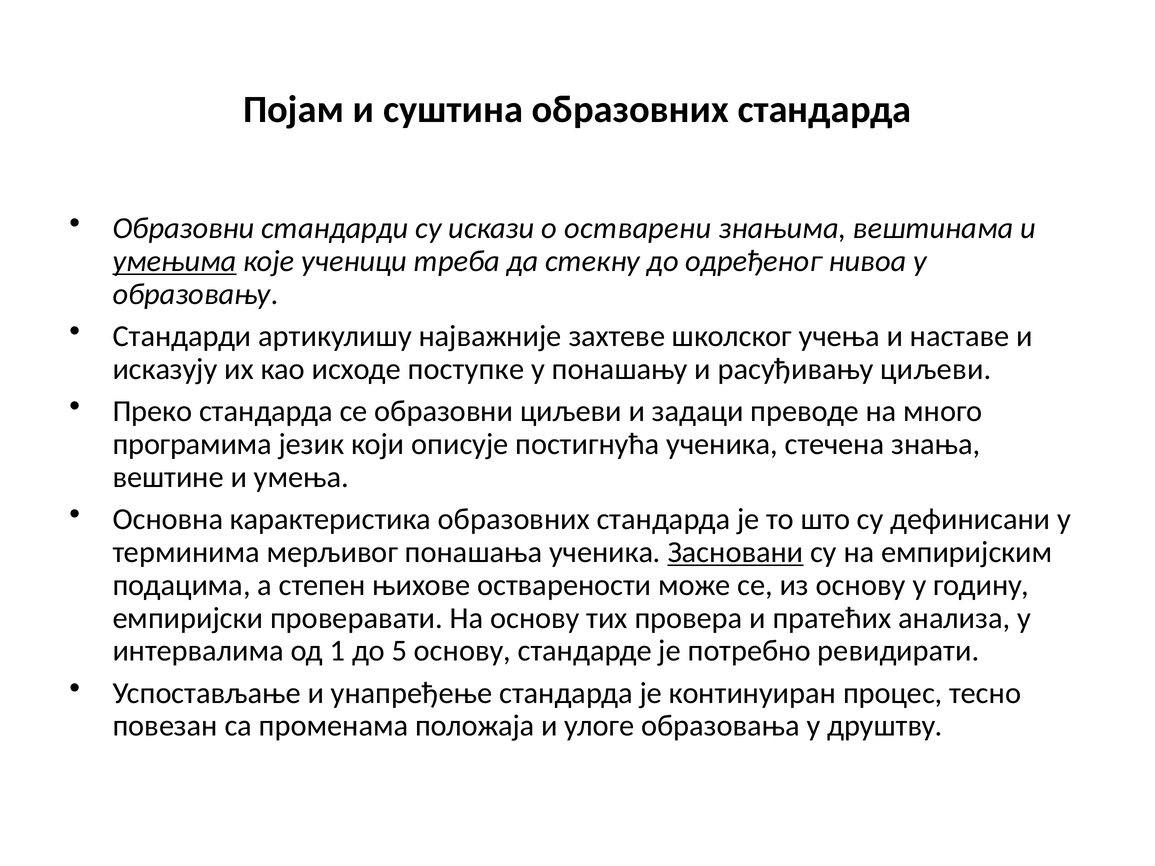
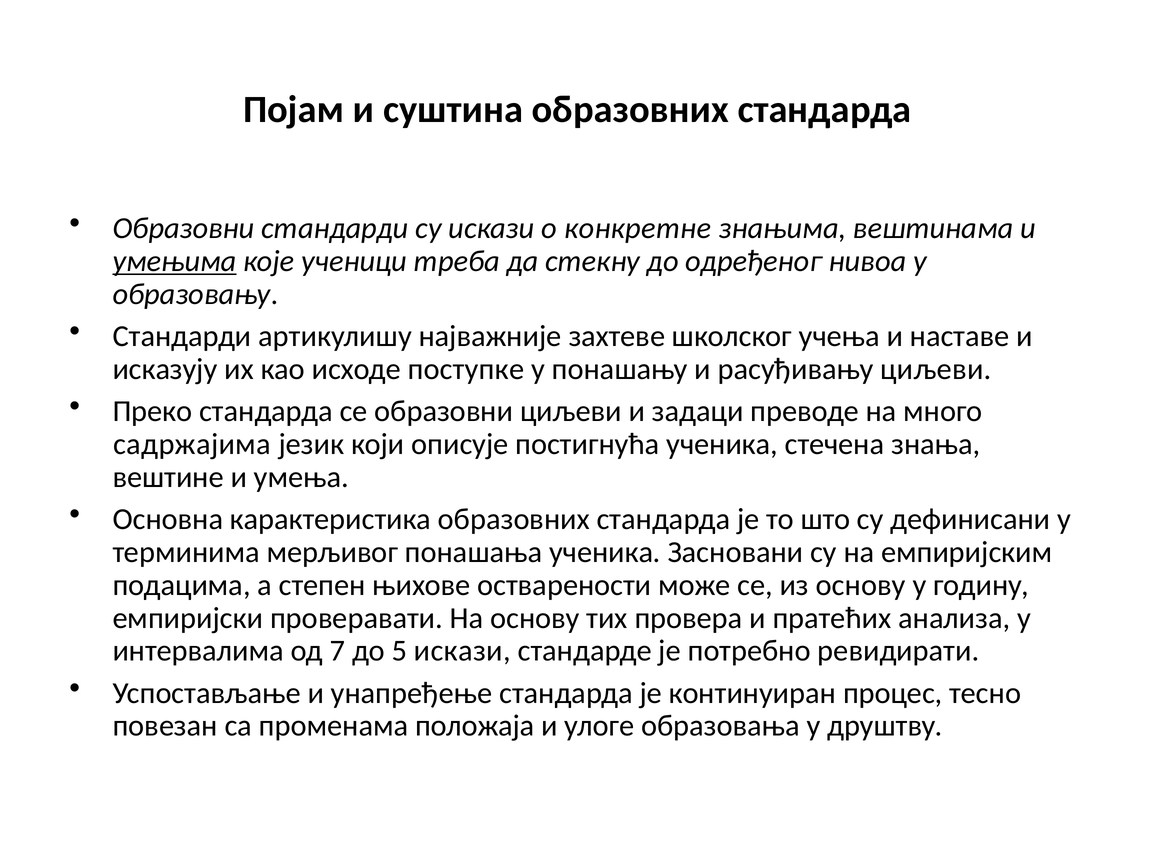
остварени: остварени -> конкретне
програмима: програмима -> садржајима
Засновани underline: present -> none
1: 1 -> 7
5 основу: основу -> искази
